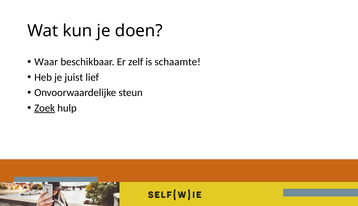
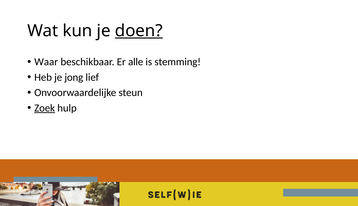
doen underline: none -> present
zelf: zelf -> alle
schaamte: schaamte -> stemming
juist: juist -> jong
